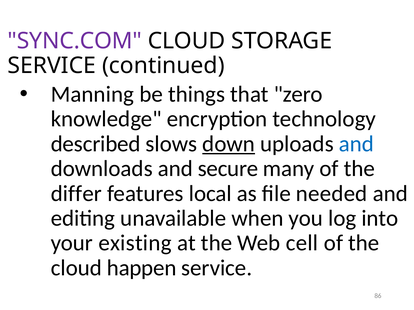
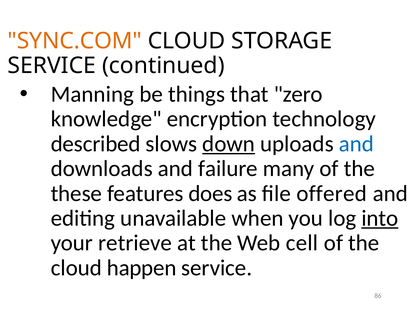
SYNC.COM colour: purple -> orange
secure: secure -> failure
differ: differ -> these
local: local -> does
needed: needed -> offered
into underline: none -> present
existing: existing -> retrieve
